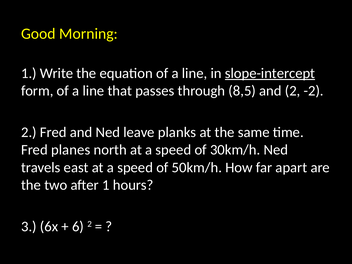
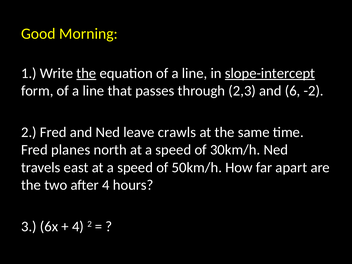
the at (86, 73) underline: none -> present
8,5: 8,5 -> 2,3
and 2: 2 -> 6
planks: planks -> crawls
after 1: 1 -> 4
6 at (78, 227): 6 -> 4
